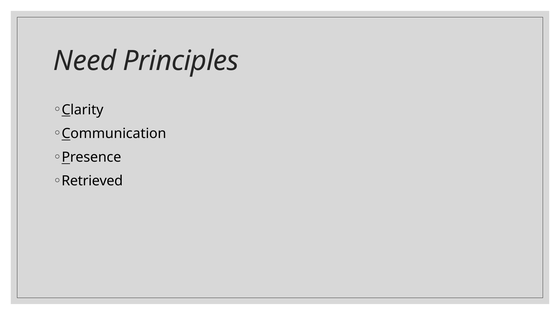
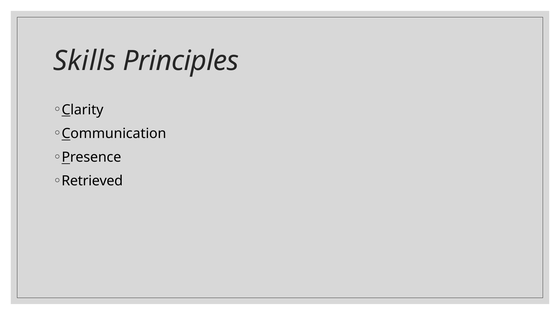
Need: Need -> Skills
